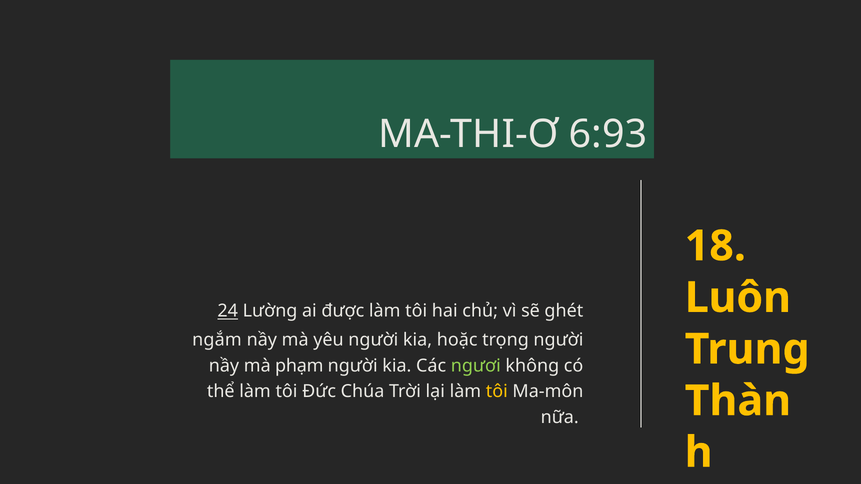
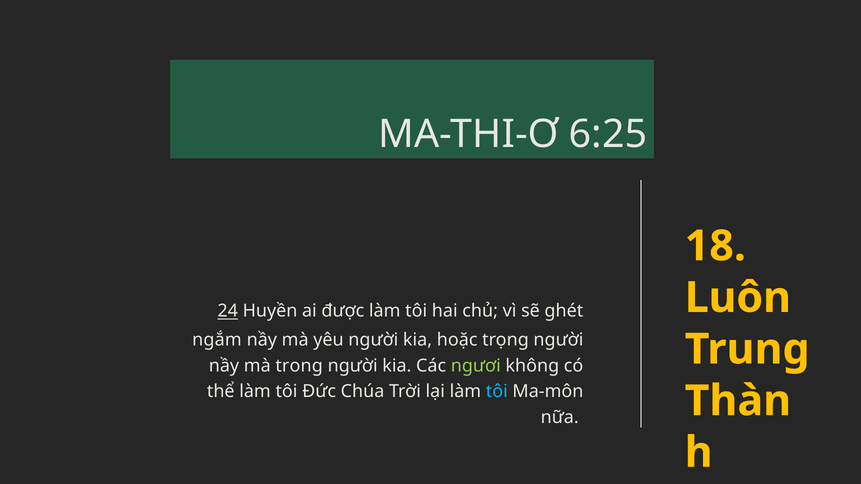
6:93: 6:93 -> 6:25
Lường: Lường -> Huyền
phạm: phạm -> trọng
tôi at (497, 392) colour: yellow -> light blue
